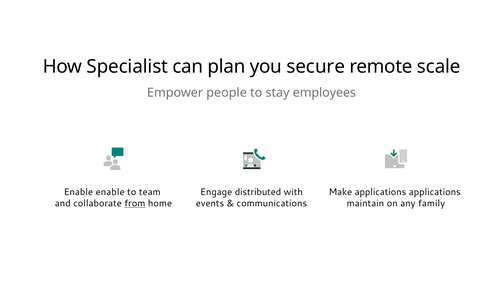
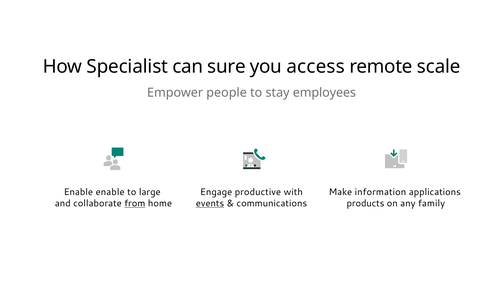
plan: plan -> sure
secure: secure -> access
team: team -> large
distributed: distributed -> productive
Make applications: applications -> information
events underline: none -> present
maintain: maintain -> products
